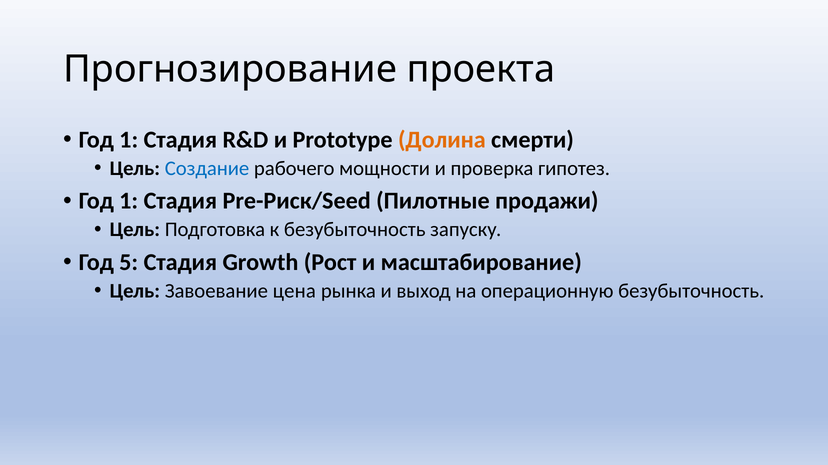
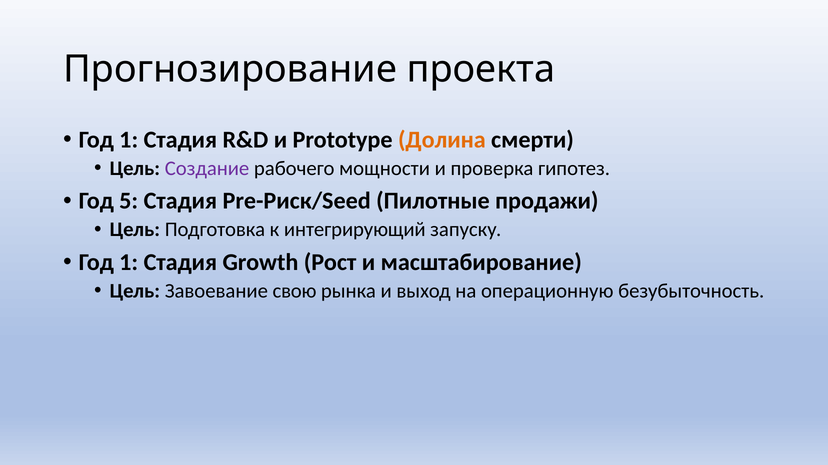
Создание colour: blue -> purple
1 at (129, 201): 1 -> 5
к безубыточность: безубыточность -> интегрирующий
5 at (129, 263): 5 -> 1
цена: цена -> свою
